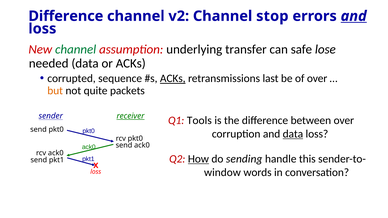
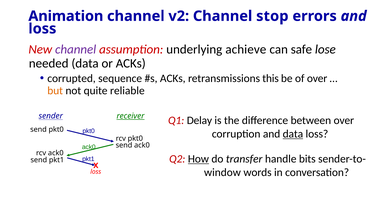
Difference at (66, 16): Difference -> Animation
and at (354, 16) underline: present -> none
channel at (76, 49) colour: green -> purple
transfer: transfer -> achieve
ACKs at (173, 79) underline: present -> none
last: last -> this
packets: packets -> reliable
Tools: Tools -> Delay
sending: sending -> transfer
this: this -> bits
